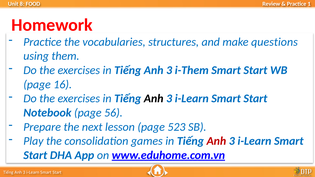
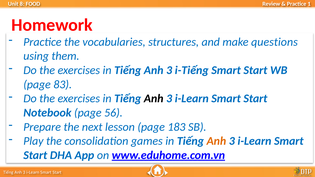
i-Them: i-Them -> i-Tiếng
16: 16 -> 83
523: 523 -> 183
Anh at (216, 141) colour: red -> orange
